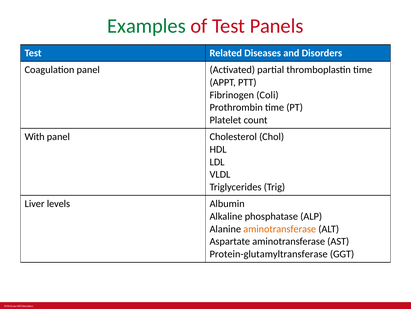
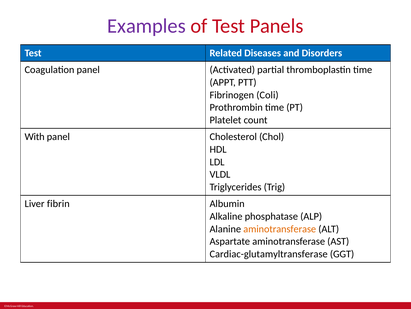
Examples colour: green -> purple
levels: levels -> fibrin
Protein-glutamyltransferase: Protein-glutamyltransferase -> Cardiac-glutamyltransferase
